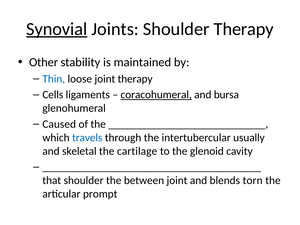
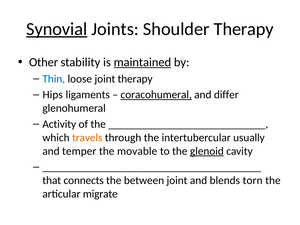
maintained underline: none -> present
Cells: Cells -> Hips
bursa: bursa -> differ
Caused: Caused -> Activity
travels colour: blue -> orange
skeletal: skeletal -> temper
cartilage: cartilage -> movable
glenoid underline: none -> present
that shoulder: shoulder -> connects
prompt: prompt -> migrate
